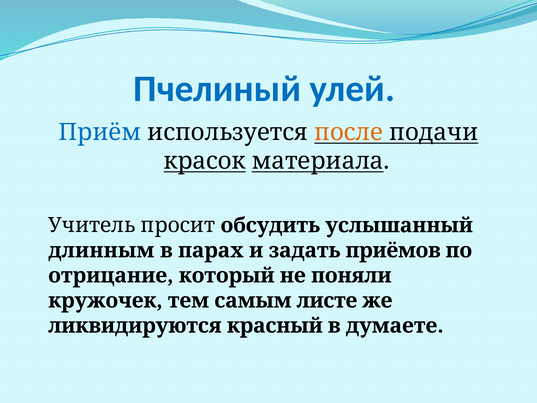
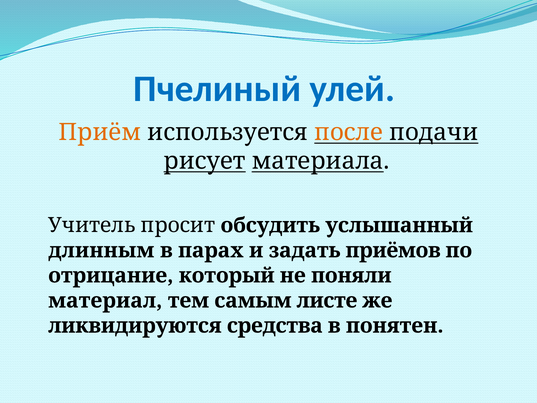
Приём colour: blue -> orange
красок: красок -> рисует
кружочек: кружочек -> материал
красный: красный -> средства
думаете: думаете -> понятен
